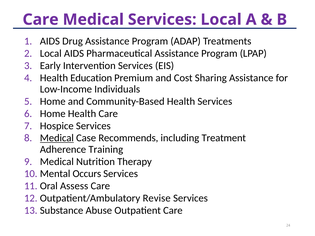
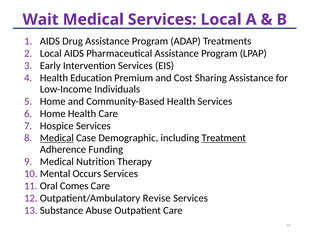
Care at (41, 20): Care -> Wait
Recommends: Recommends -> Demographic
Treatment underline: none -> present
Training: Training -> Funding
Assess: Assess -> Comes
